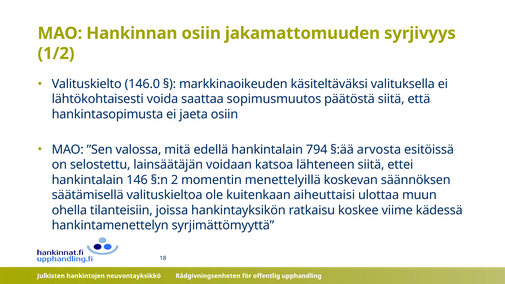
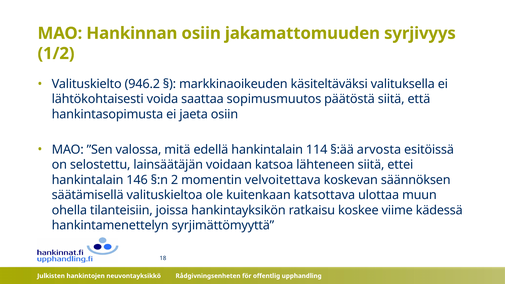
146.0: 146.0 -> 946.2
794: 794 -> 114
menettelyillä: menettelyillä -> velvoitettava
aiheuttaisi: aiheuttaisi -> katsottava
